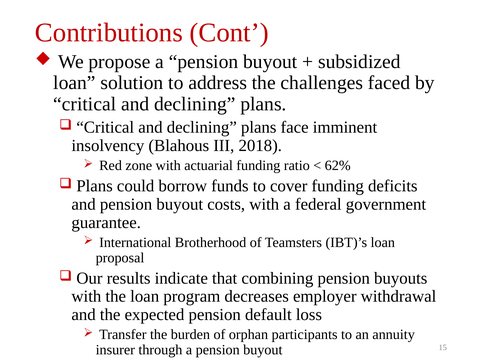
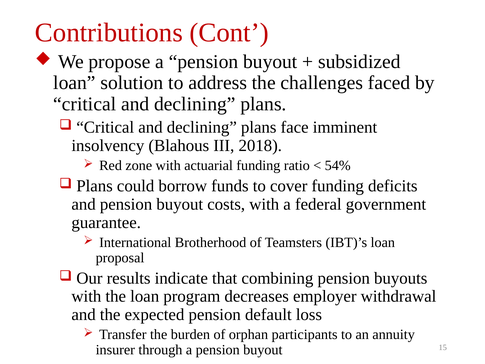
62%: 62% -> 54%
